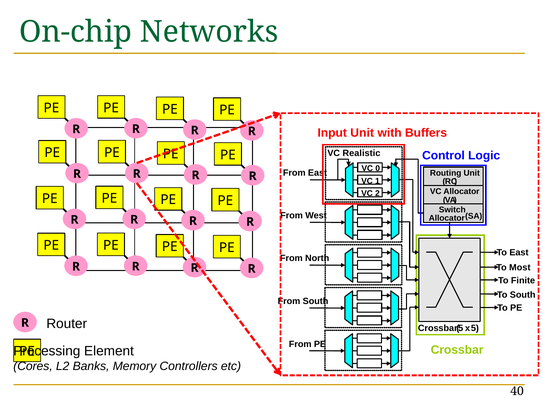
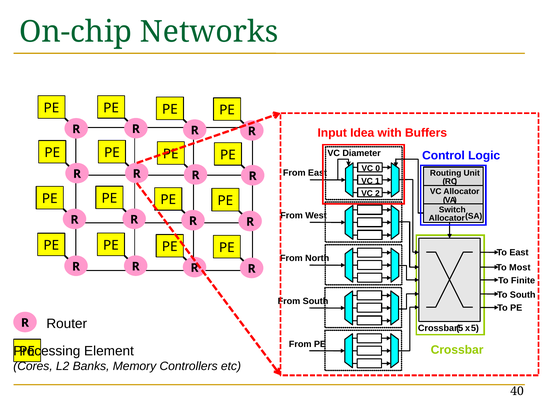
Input Unit: Unit -> Idea
Realistic: Realistic -> Diameter
